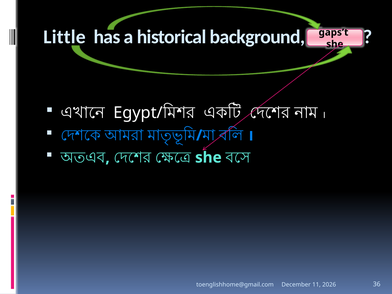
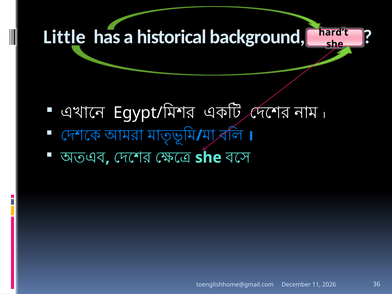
gaps’t: gaps’t -> hard’t
